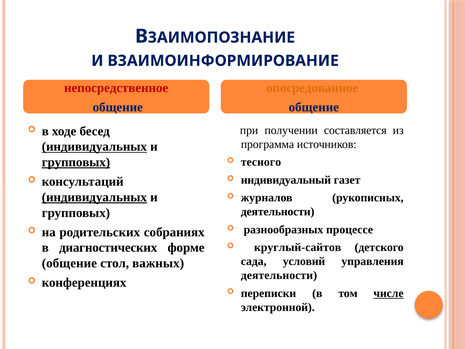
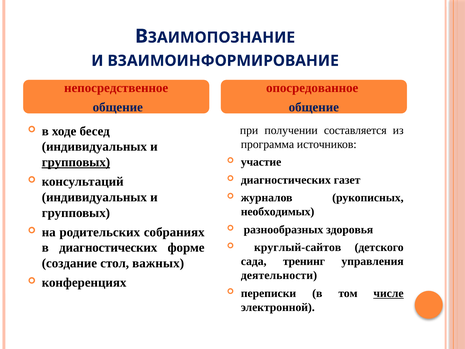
опосредованное colour: orange -> red
индивидуальных at (94, 147) underline: present -> none
тесного: тесного -> участие
индивидуальный at (286, 180): индивидуальный -> диагностических
индивидуальных at (94, 197) underline: present -> none
деятельности at (278, 212): деятельности -> необходимых
процессе: процессе -> здоровья
условий: условий -> тренинг
общение at (69, 263): общение -> создание
